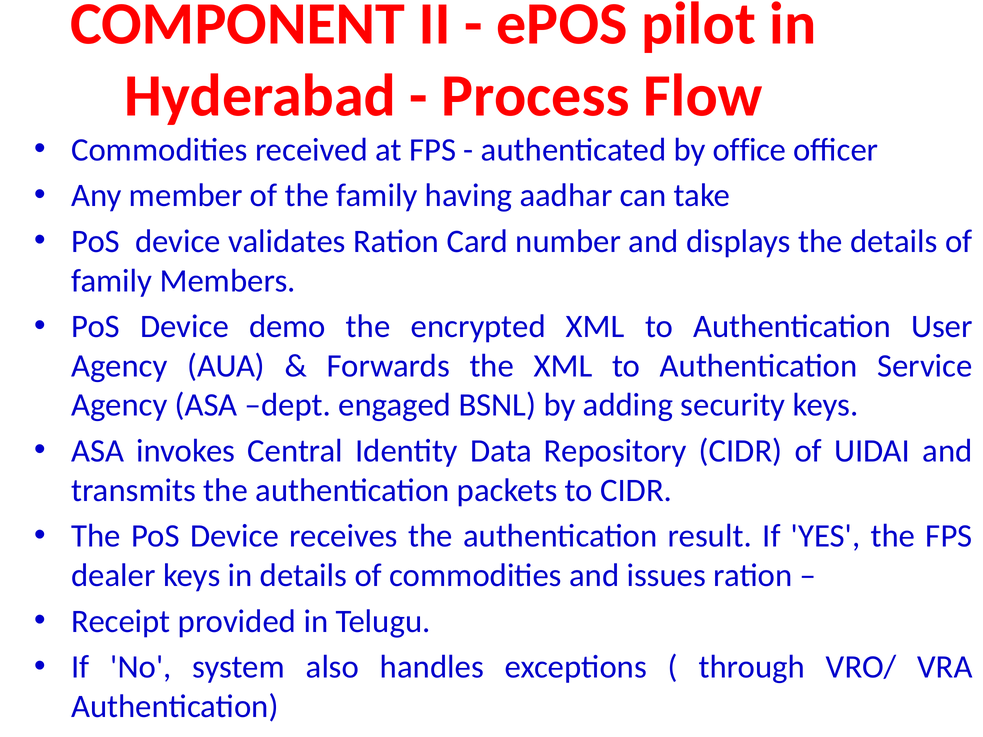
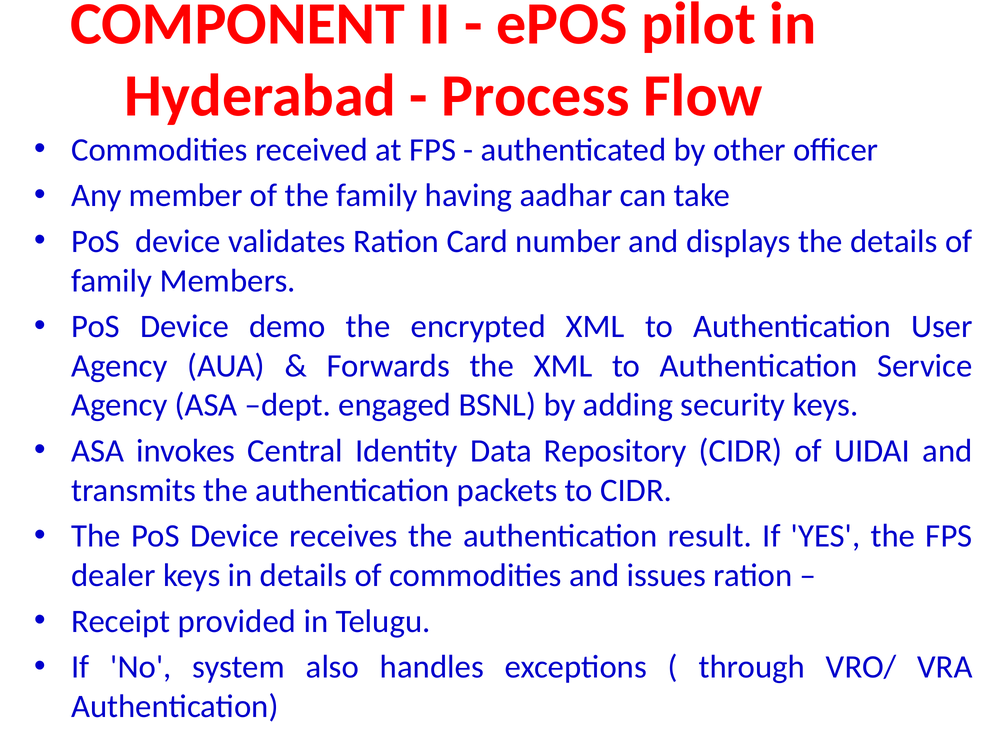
office: office -> other
